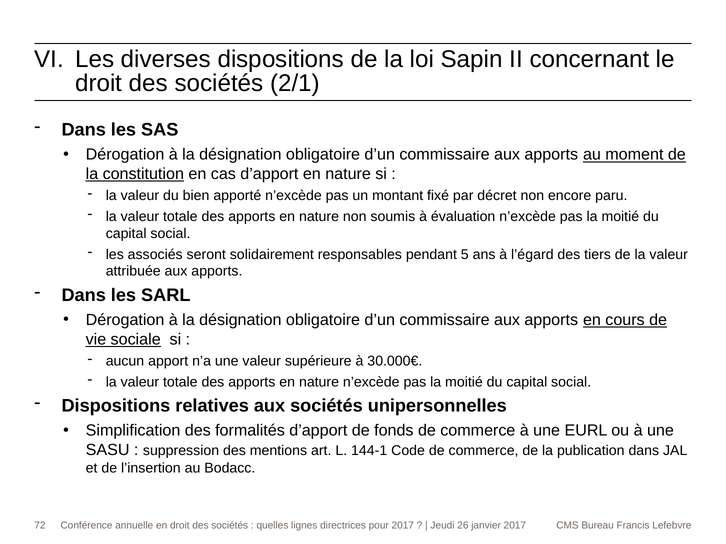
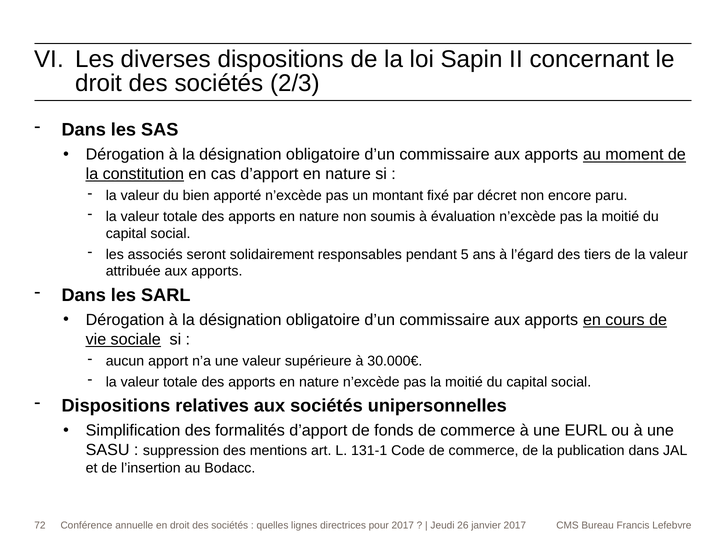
2/1: 2/1 -> 2/3
144-1: 144-1 -> 131-1
